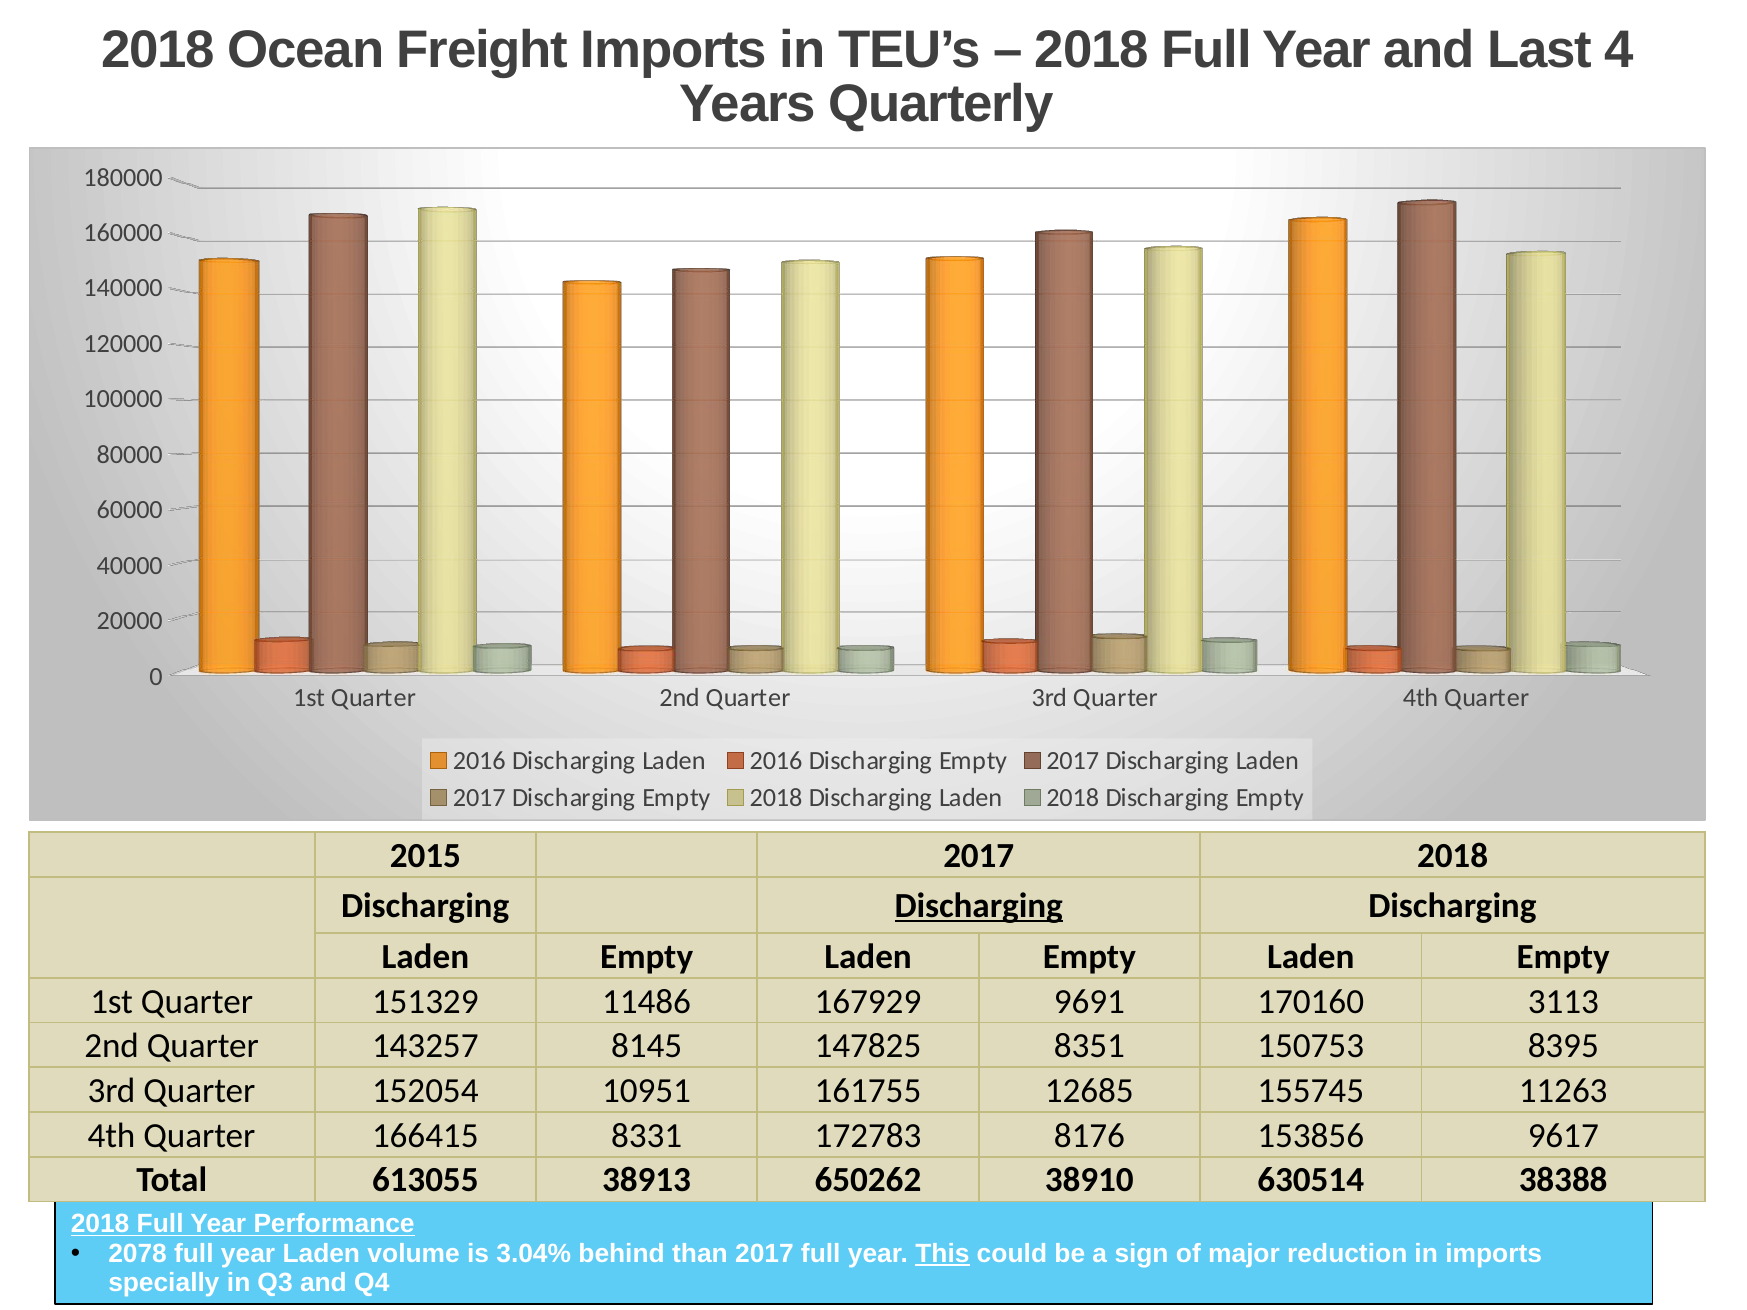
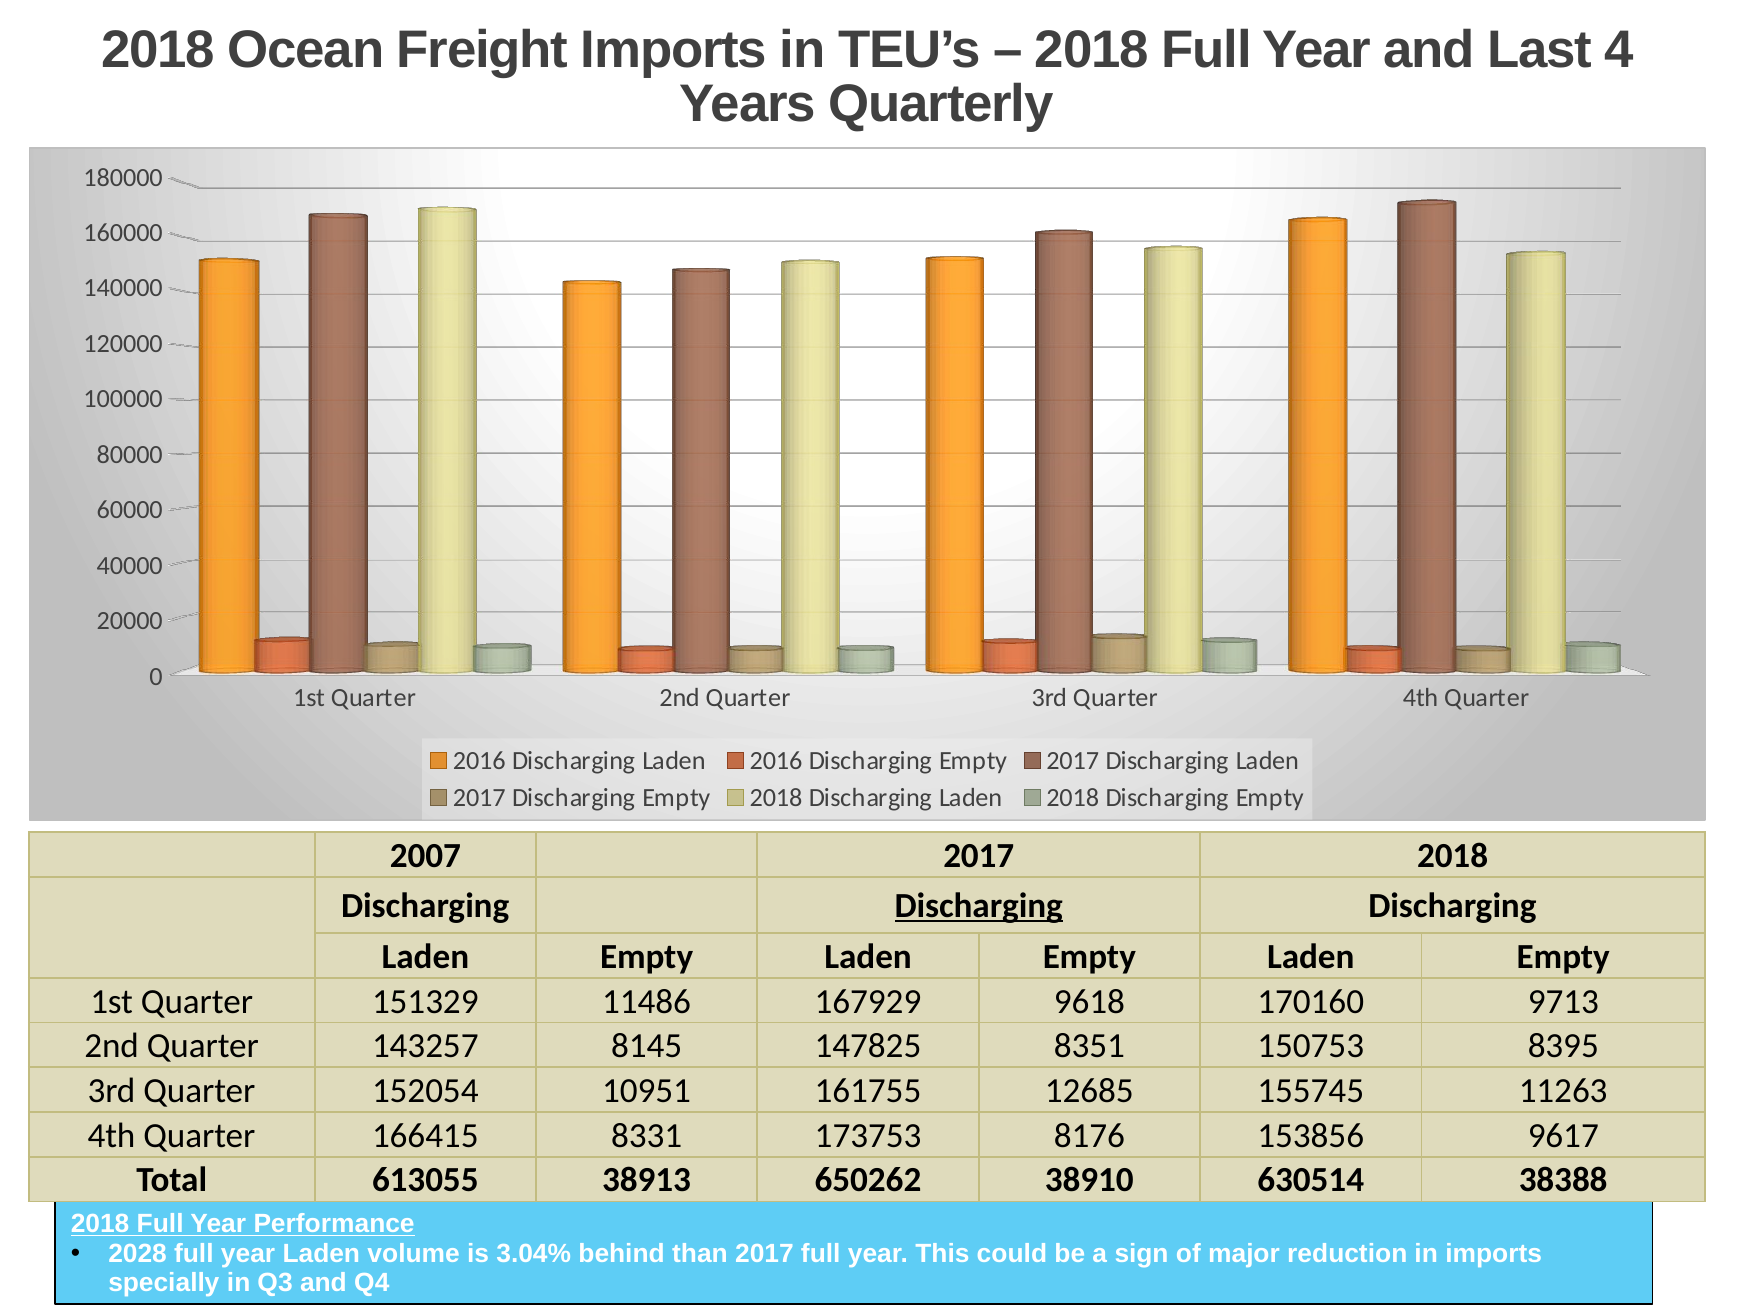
2015: 2015 -> 2007
9691: 9691 -> 9618
3113: 3113 -> 9713
172783: 172783 -> 173753
2078: 2078 -> 2028
This underline: present -> none
